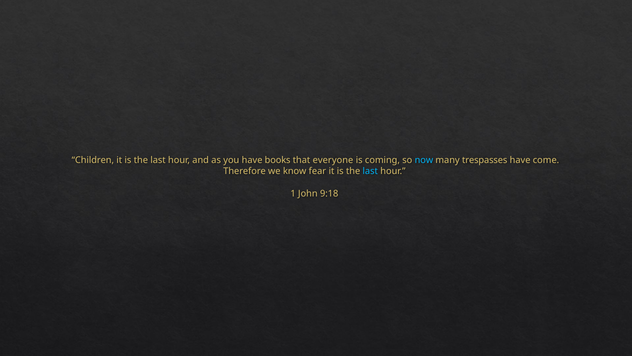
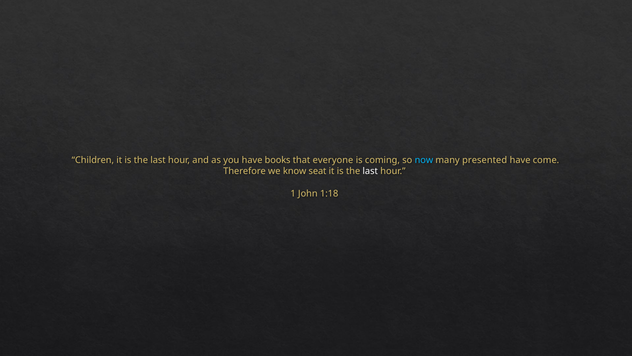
trespasses: trespasses -> presented
fear: fear -> seat
last at (370, 171) colour: light blue -> white
9:18: 9:18 -> 1:18
